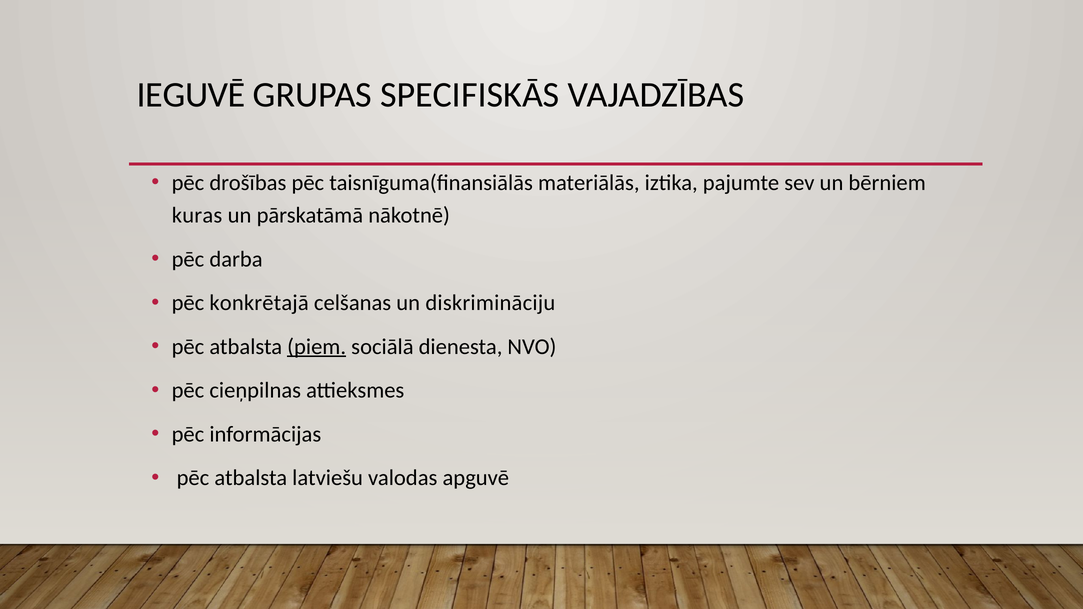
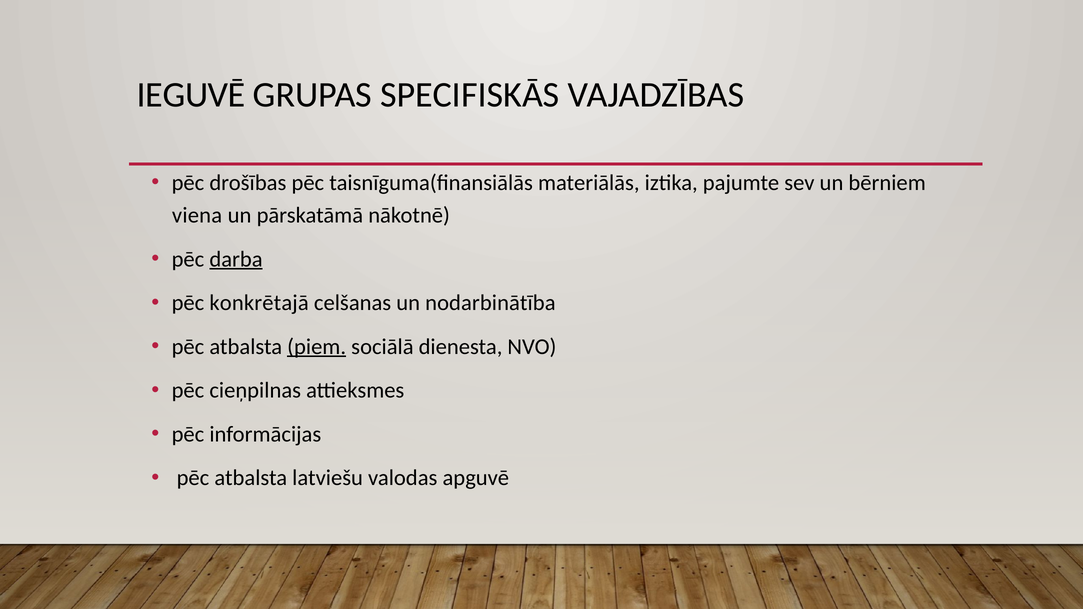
kuras: kuras -> viena
darba underline: none -> present
diskrimināciju: diskrimināciju -> nodarbinātība
